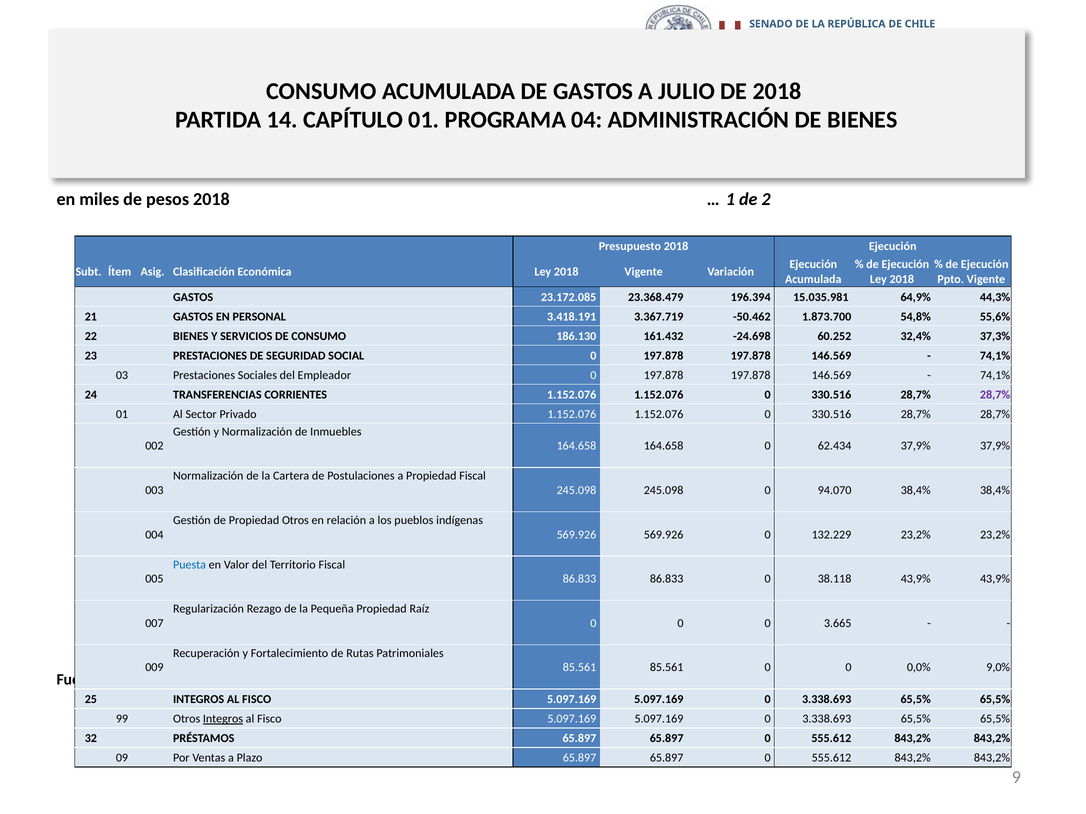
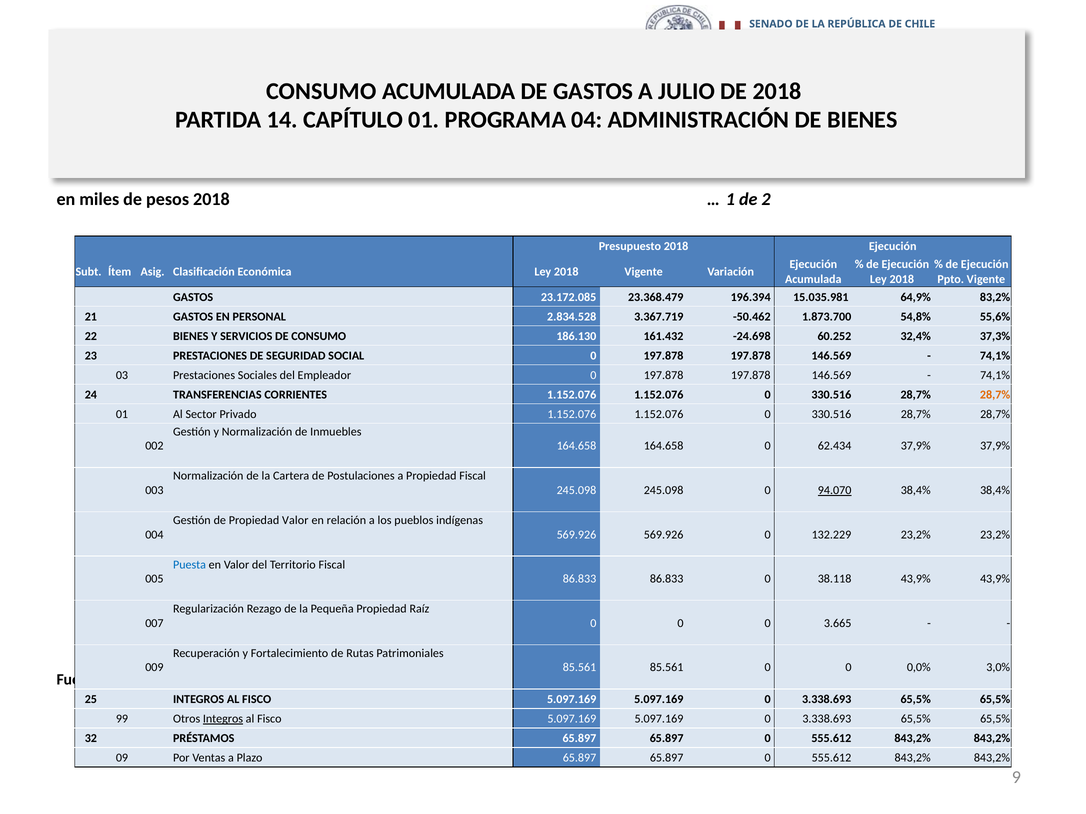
44,3%: 44,3% -> 83,2%
3.418.191: 3.418.191 -> 2.834.528
28,7% at (995, 395) colour: purple -> orange
94.070 underline: none -> present
Propiedad Otros: Otros -> Valor
9,0%: 9,0% -> 3,0%
